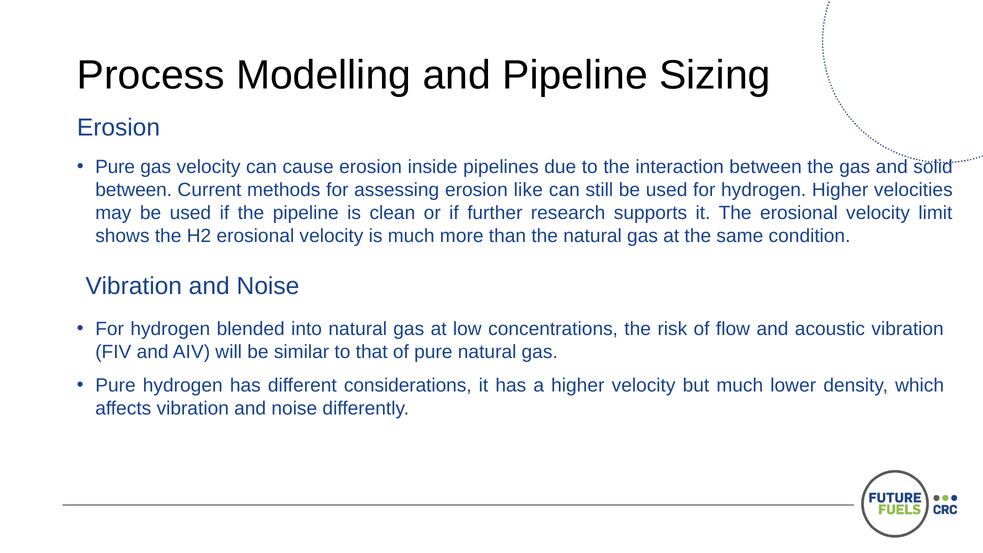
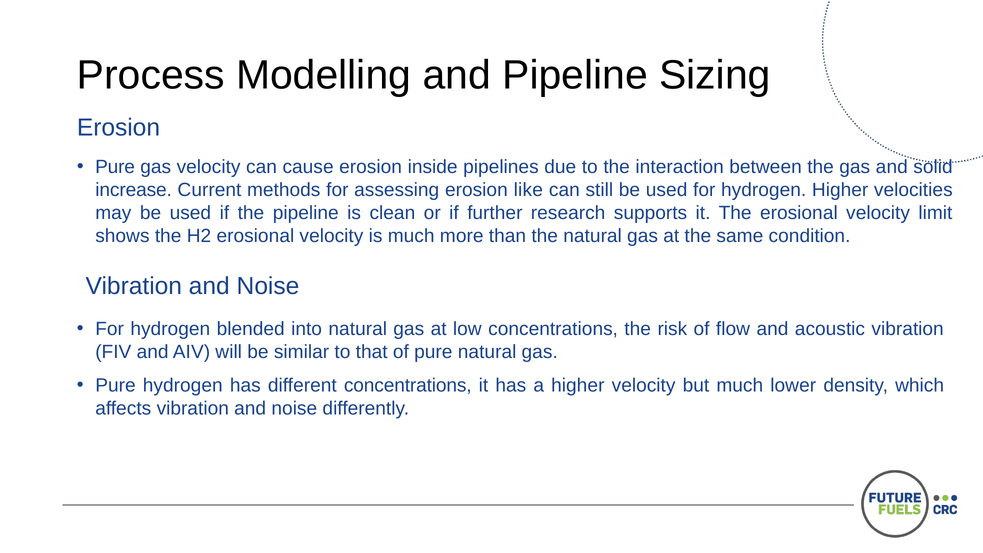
between at (134, 190): between -> increase
different considerations: considerations -> concentrations
